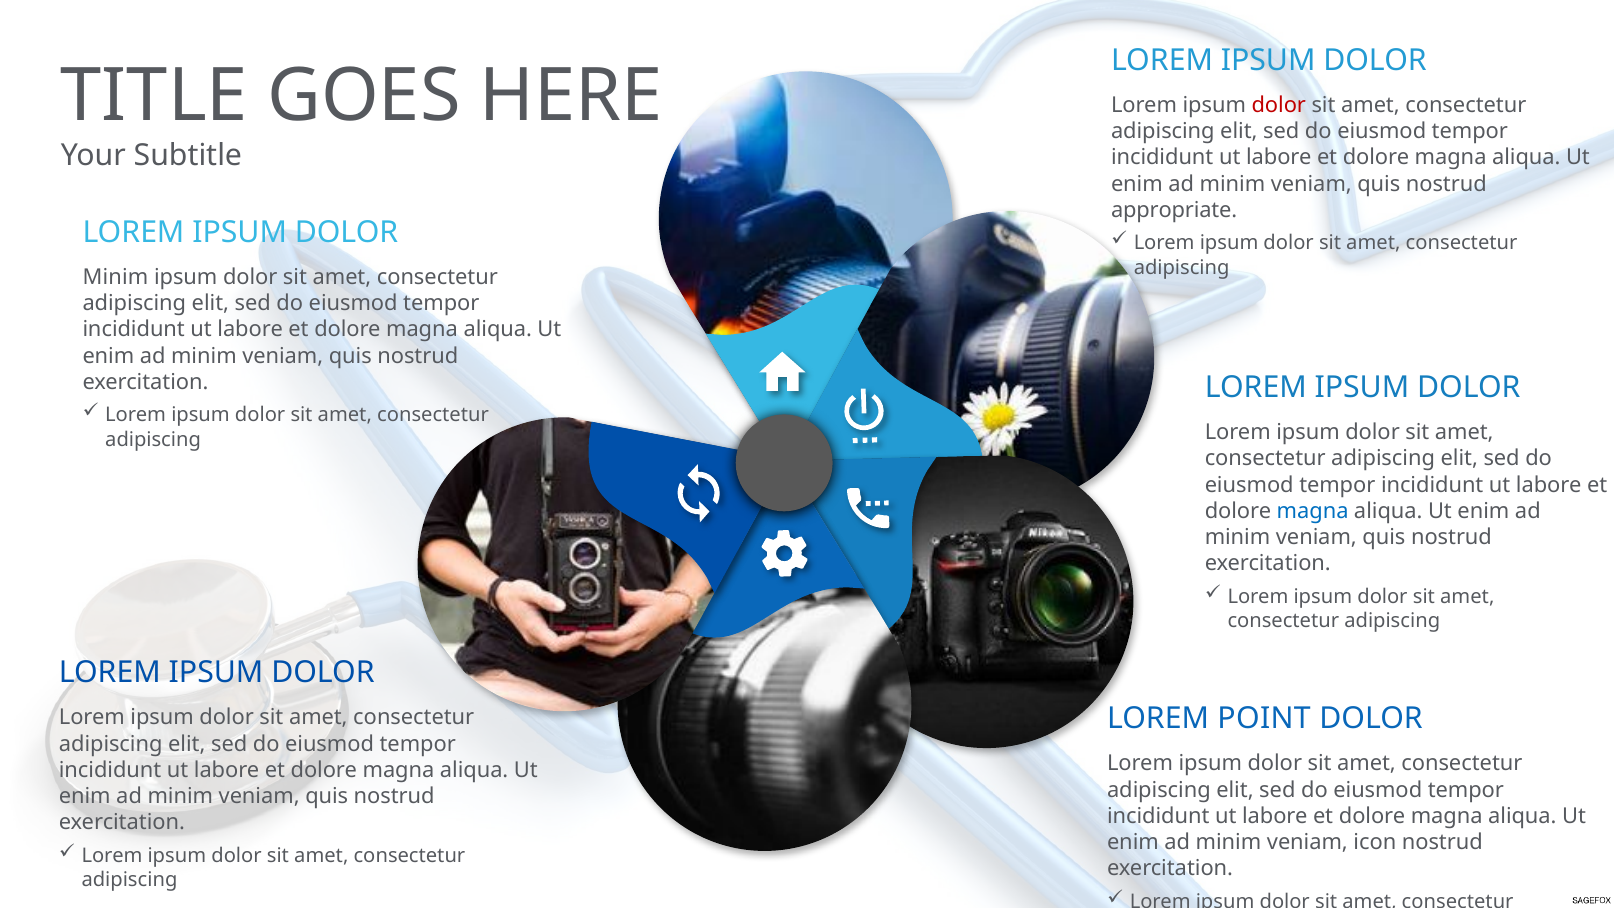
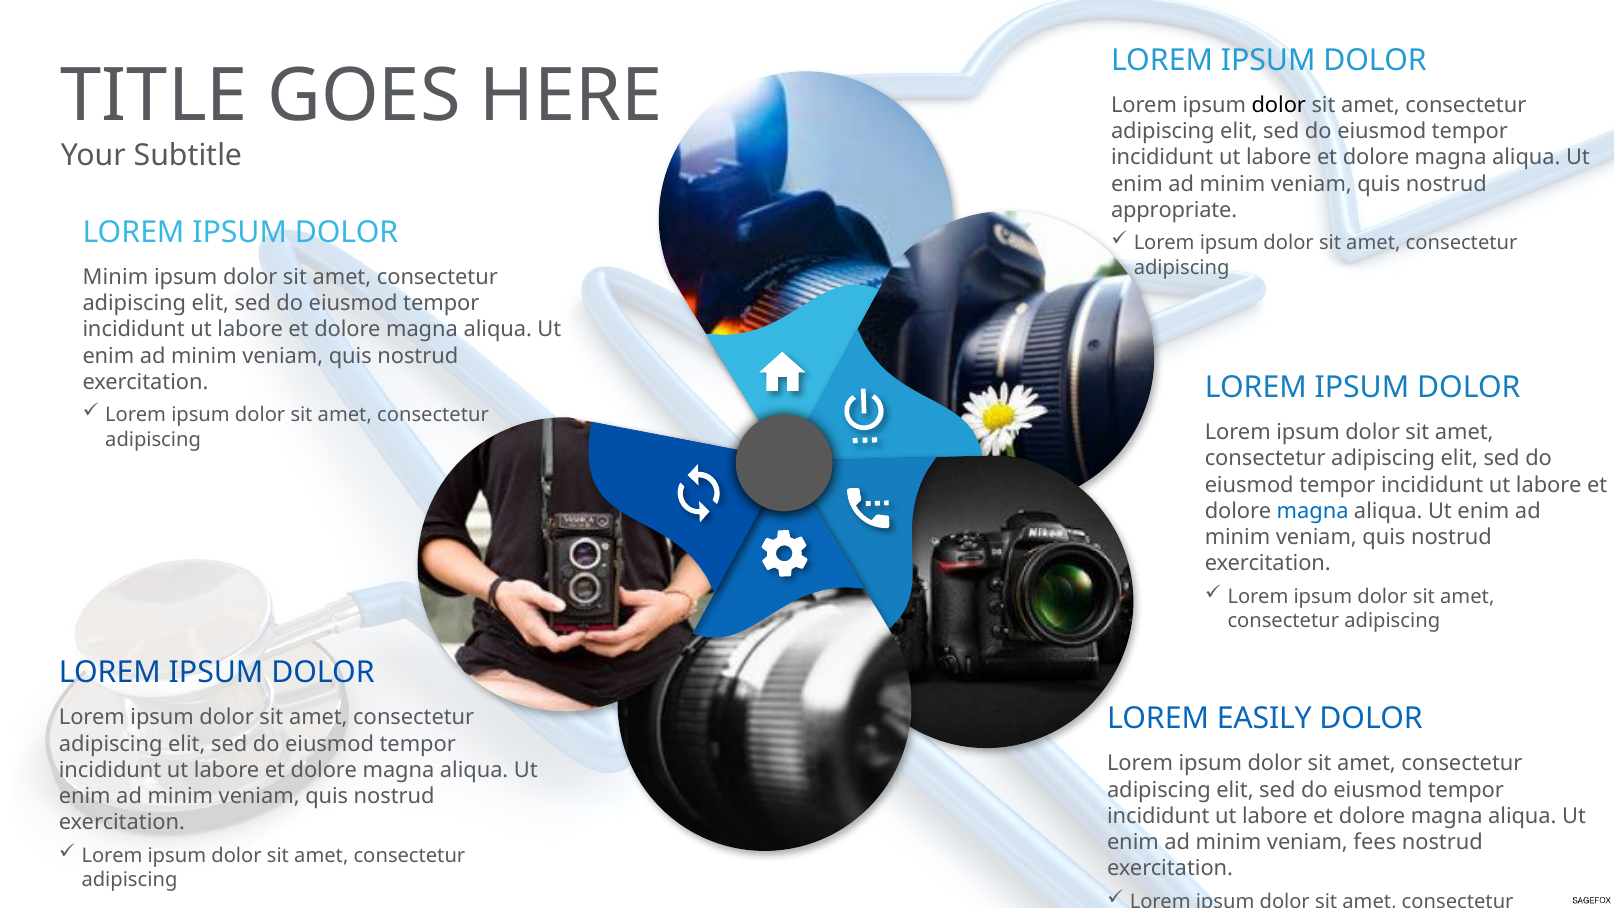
dolor at (1279, 105) colour: red -> black
POINT: POINT -> EASILY
icon: icon -> fees
